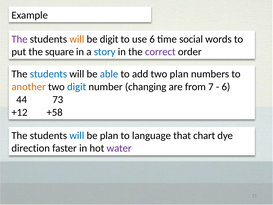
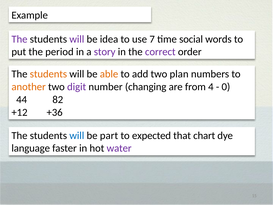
will at (77, 39) colour: orange -> purple
be digit: digit -> idea
use 6: 6 -> 7
square: square -> period
story colour: blue -> purple
students at (48, 74) colour: blue -> orange
able colour: blue -> orange
digit at (77, 87) colour: blue -> purple
7: 7 -> 4
6 at (226, 87): 6 -> 0
73: 73 -> 82
+58: +58 -> +36
be plan: plan -> part
language: language -> expected
direction: direction -> language
